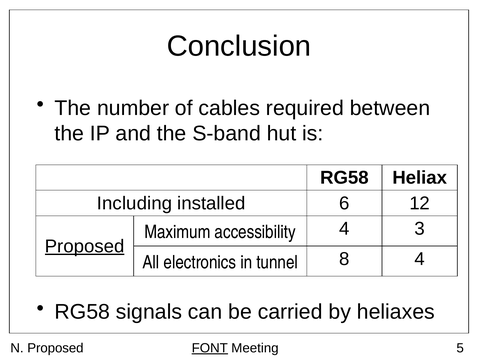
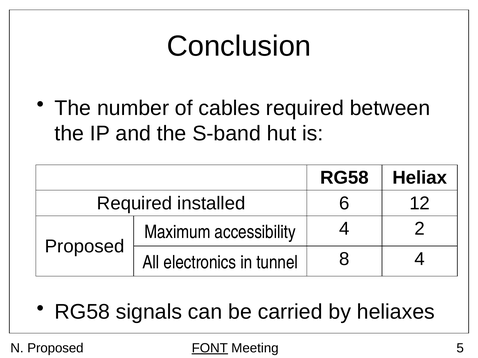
Including at (135, 204): Including -> Required
3: 3 -> 2
Proposed at (85, 247) underline: present -> none
